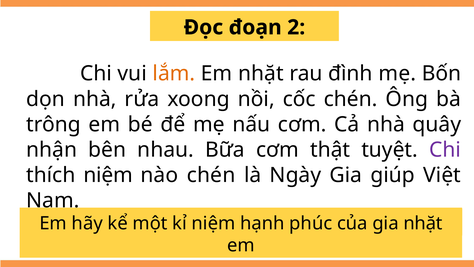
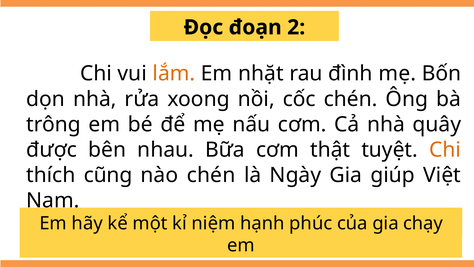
nhận at (52, 150): nhận -> được
Chi at (445, 150) colour: purple -> orange
thích niệm: niệm -> cũng
nhặt at (423, 223): nhặt -> chạy
